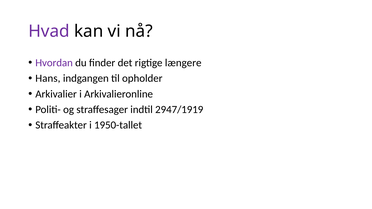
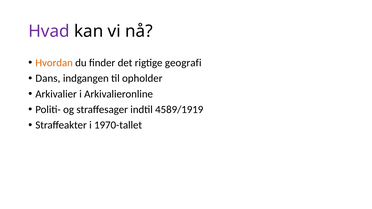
Hvordan colour: purple -> orange
længere: længere -> geografi
Hans: Hans -> Dans
2947/1919: 2947/1919 -> 4589/1919
1950-tallet: 1950-tallet -> 1970-tallet
